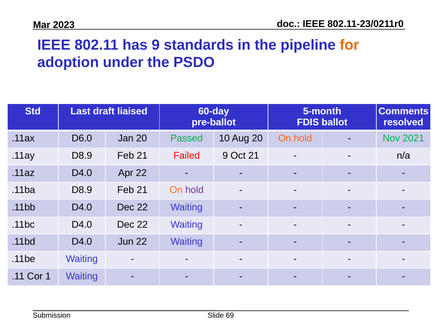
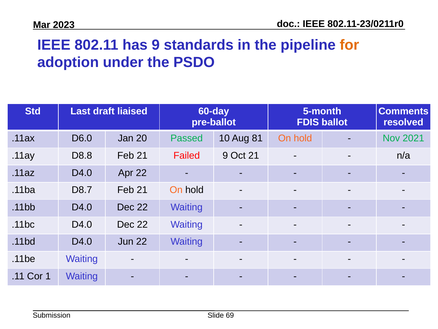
Aug 20: 20 -> 81
.11ay D8.9: D8.9 -> D8.8
.11ba D8.9: D8.9 -> D8.7
hold at (194, 190) colour: purple -> black
